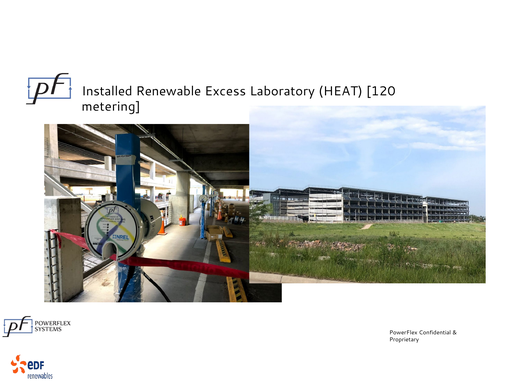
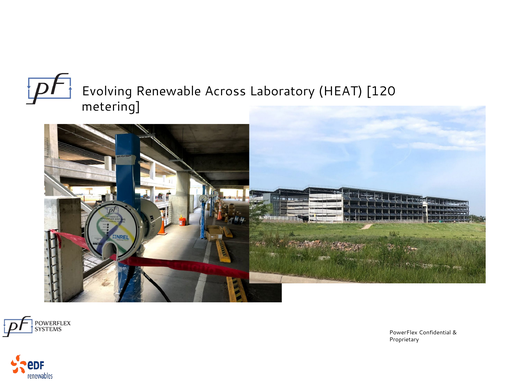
Installed: Installed -> Evolving
Excess: Excess -> Across
